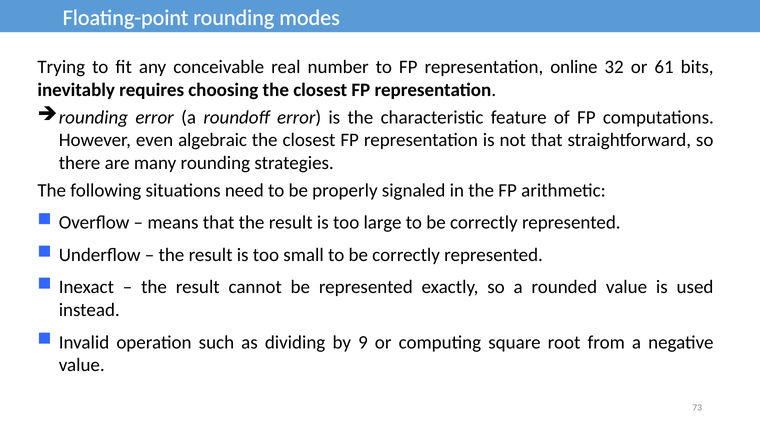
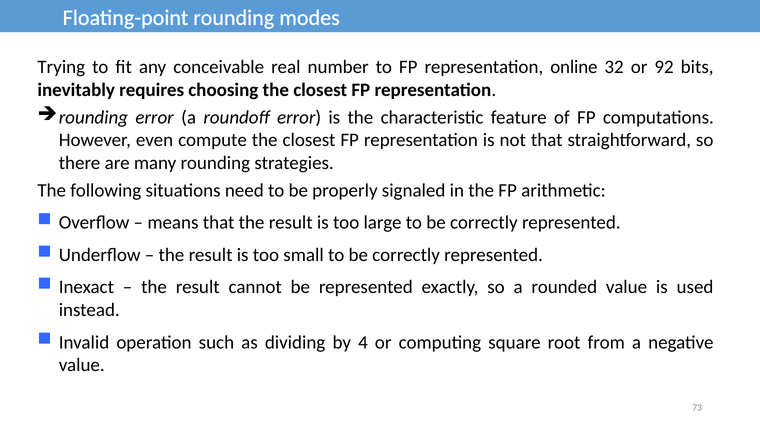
61: 61 -> 92
algebraic: algebraic -> compute
9: 9 -> 4
